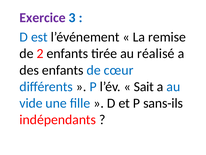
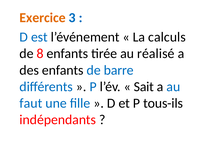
Exercice colour: purple -> orange
remise: remise -> calculs
2: 2 -> 8
cœur: cœur -> barre
vide: vide -> faut
sans-ils: sans-ils -> tous-ils
